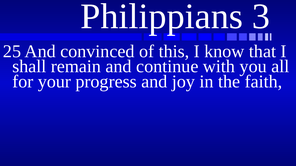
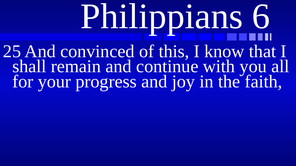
3: 3 -> 6
